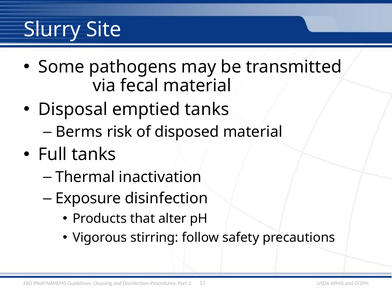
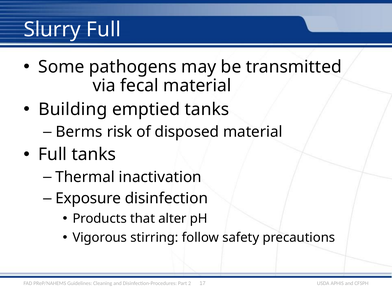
Slurry Site: Site -> Full
Disposal: Disposal -> Building
